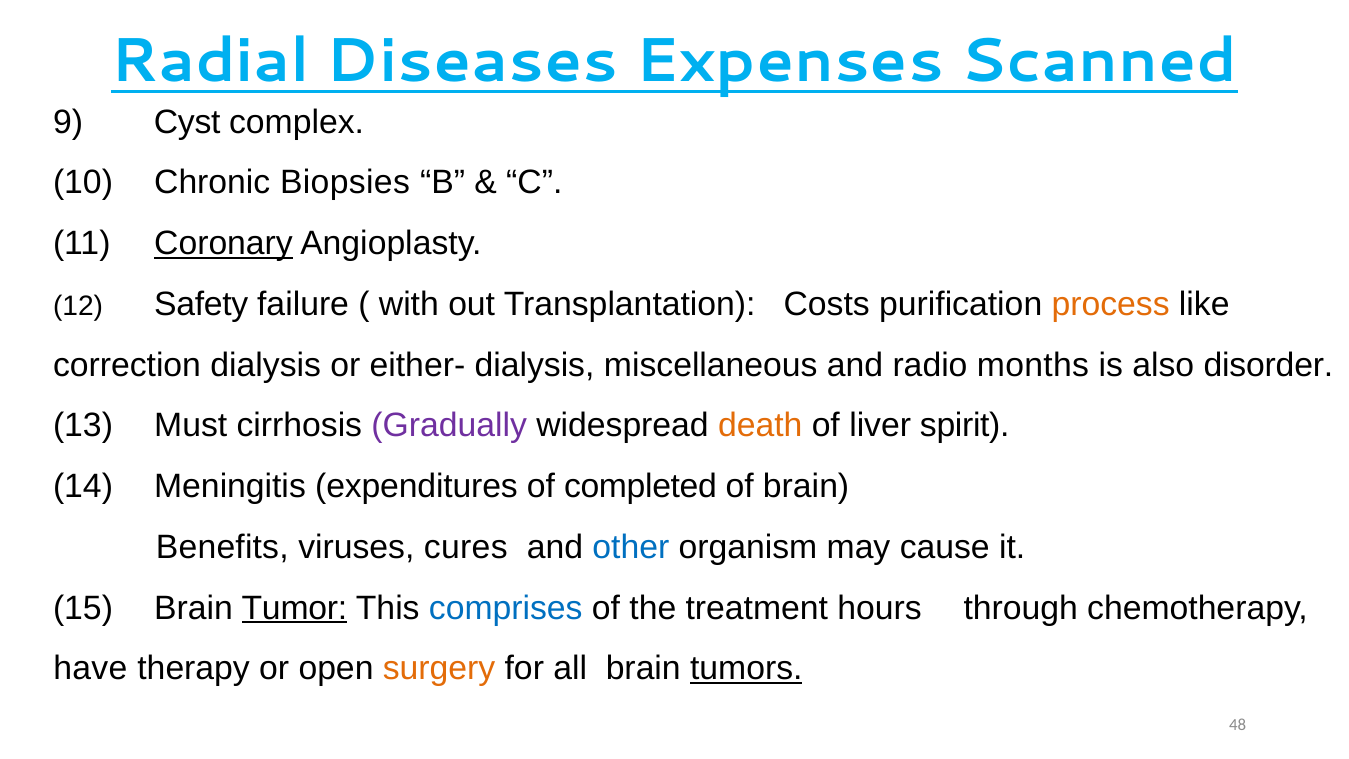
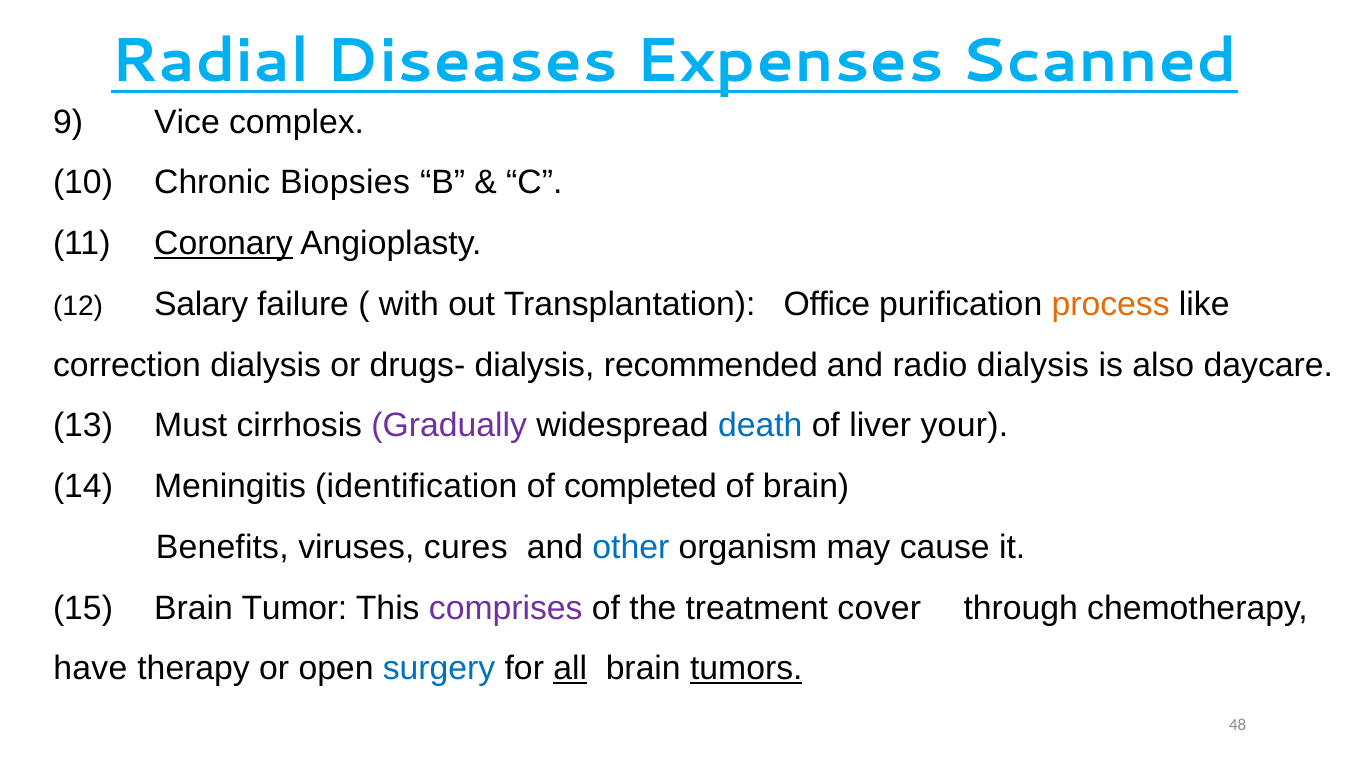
Cyst: Cyst -> Vice
Safety: Safety -> Salary
Costs: Costs -> Office
either-: either- -> drugs-
miscellaneous: miscellaneous -> recommended
radio months: months -> dialysis
disorder: disorder -> daycare
death colour: orange -> blue
spirit: spirit -> your
expenditures: expenditures -> identification
Tumor underline: present -> none
comprises colour: blue -> purple
hours: hours -> cover
surgery colour: orange -> blue
all underline: none -> present
